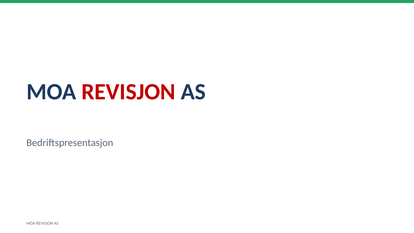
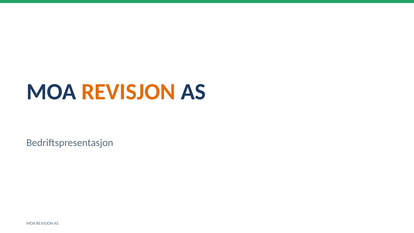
REVISJON at (129, 92) colour: red -> orange
